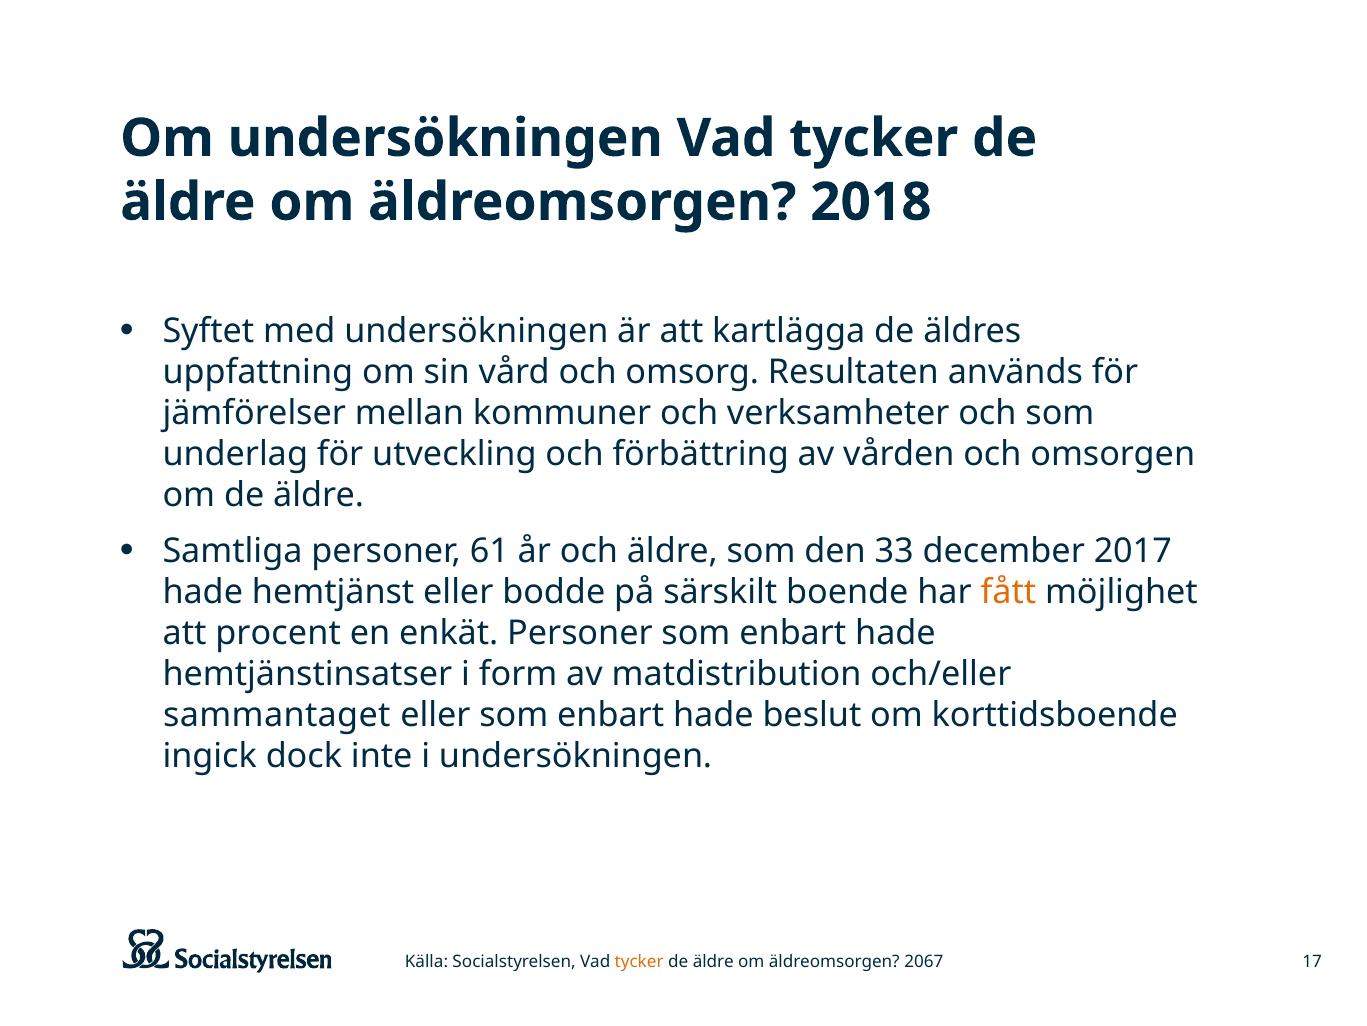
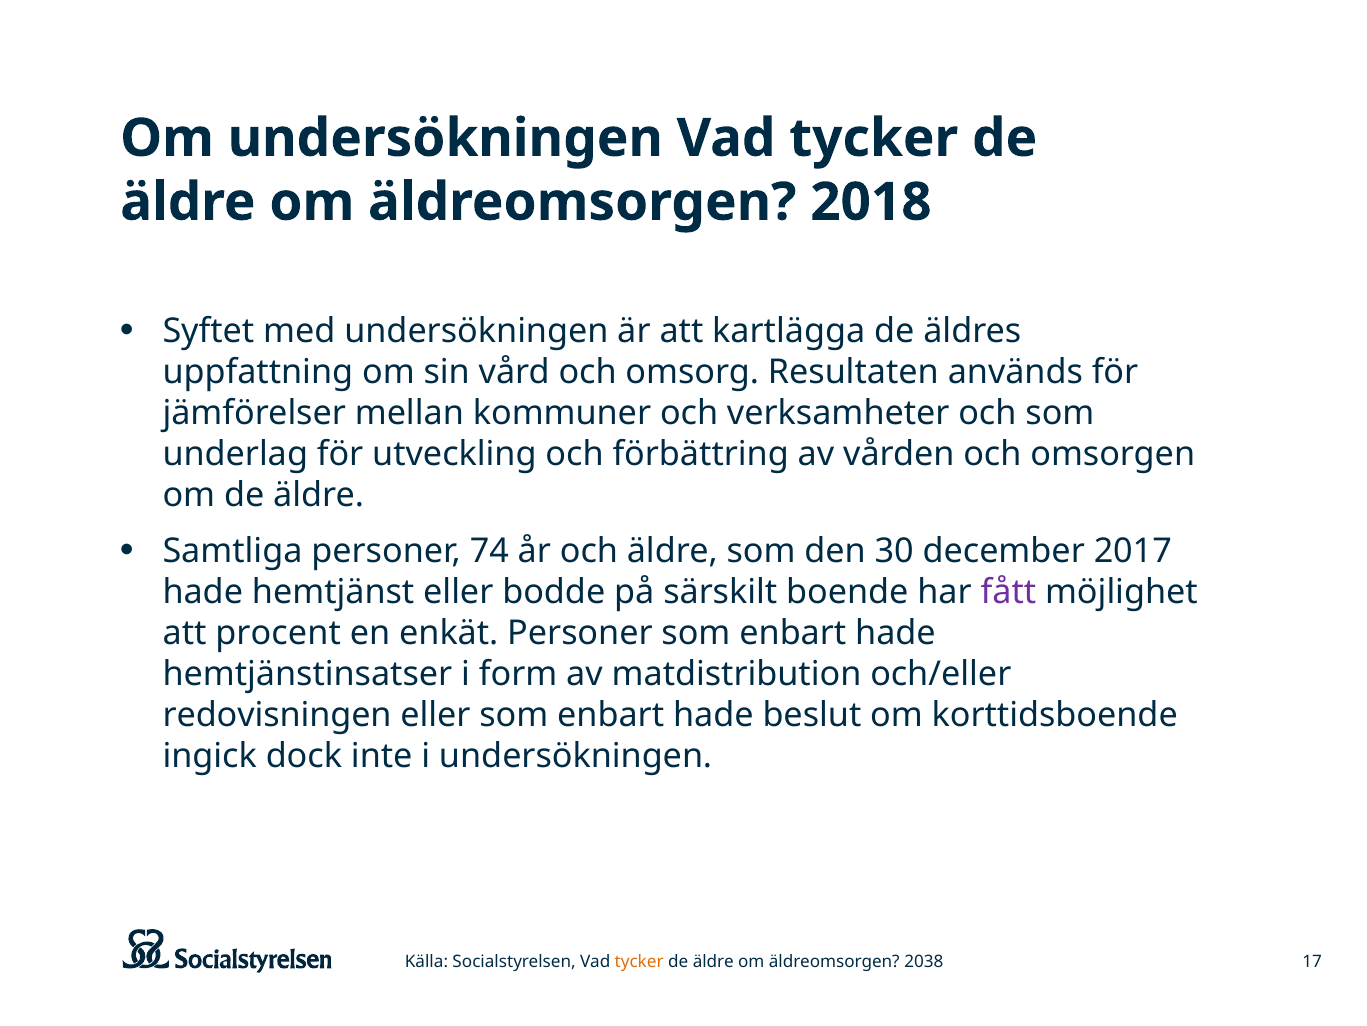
61: 61 -> 74
33: 33 -> 30
fått colour: orange -> purple
sammantaget: sammantaget -> redovisningen
2067: 2067 -> 2038
